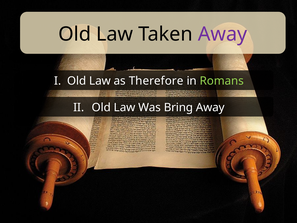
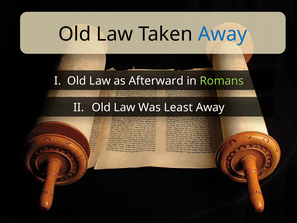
Away at (223, 34) colour: purple -> blue
Therefore: Therefore -> Afterward
Bring: Bring -> Least
